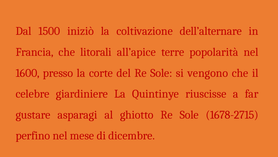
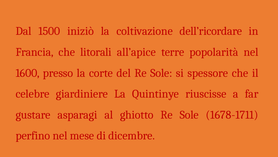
dell’alternare: dell’alternare -> dell’ricordare
vengono: vengono -> spessore
1678-2715: 1678-2715 -> 1678-1711
